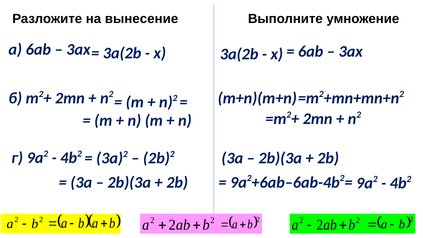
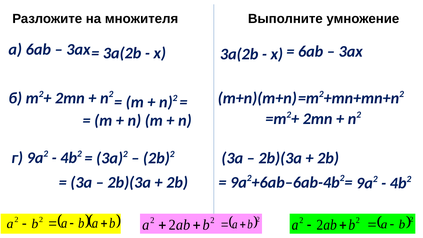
вынесение: вынесение -> множителя
